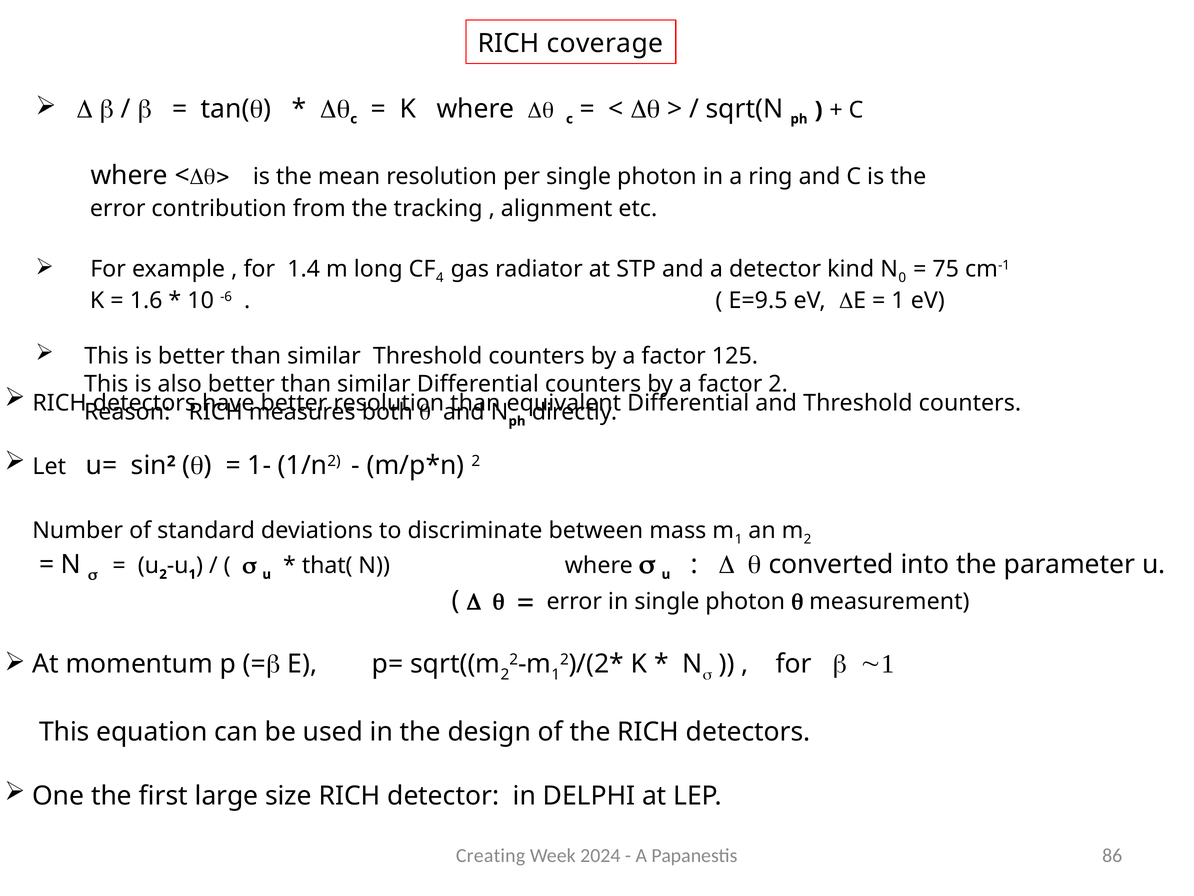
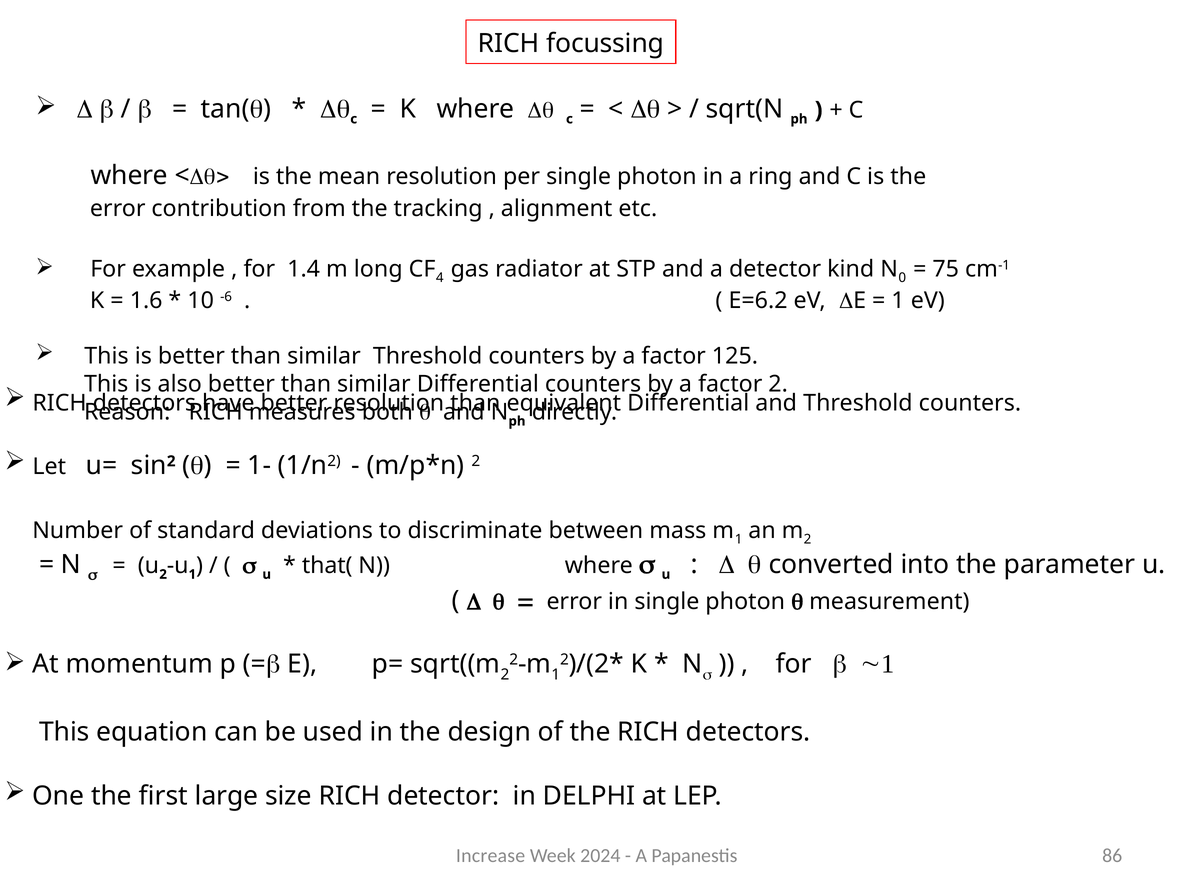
coverage: coverage -> focussing
E=9.5: E=9.5 -> E=6.2
Creating: Creating -> Increase
